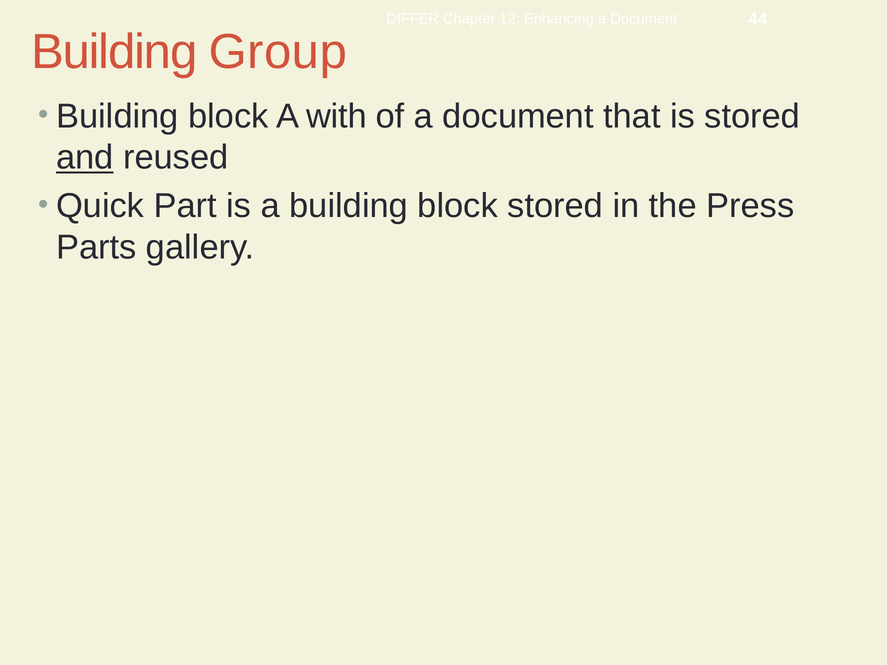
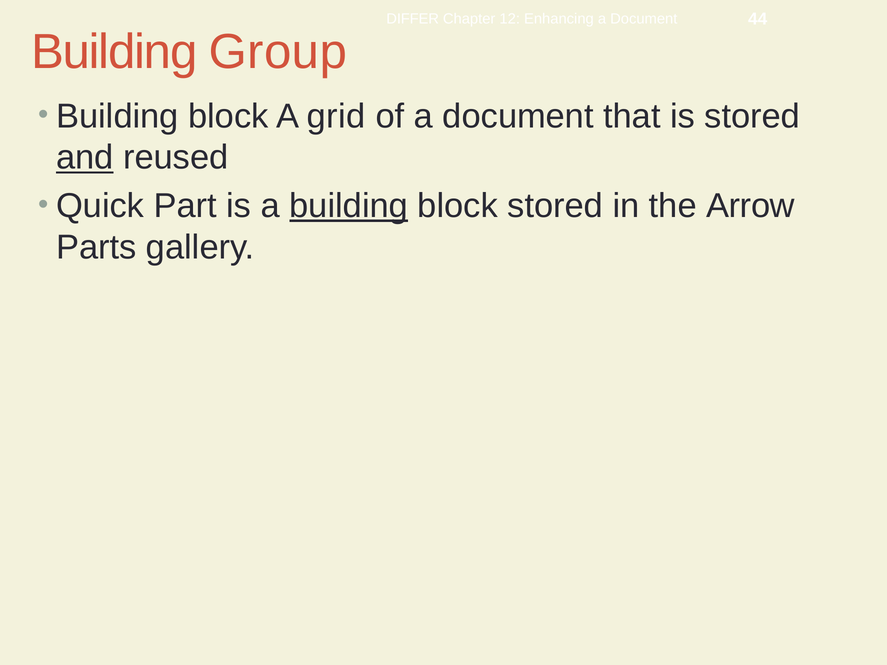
with: with -> grid
building at (349, 206) underline: none -> present
Press: Press -> Arrow
